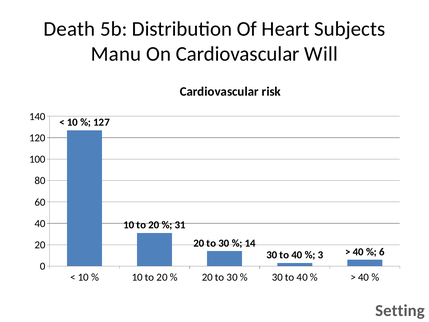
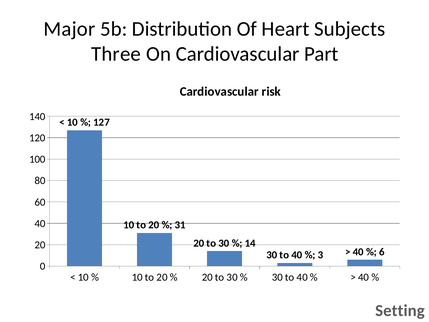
Death: Death -> Major
Manu: Manu -> Three
Will: Will -> Part
